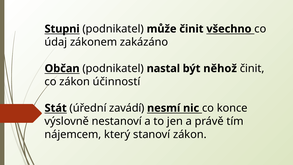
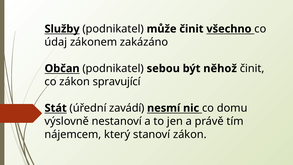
Stupni: Stupni -> Služby
nastal: nastal -> sebou
účinností: účinností -> spravující
konce: konce -> domu
